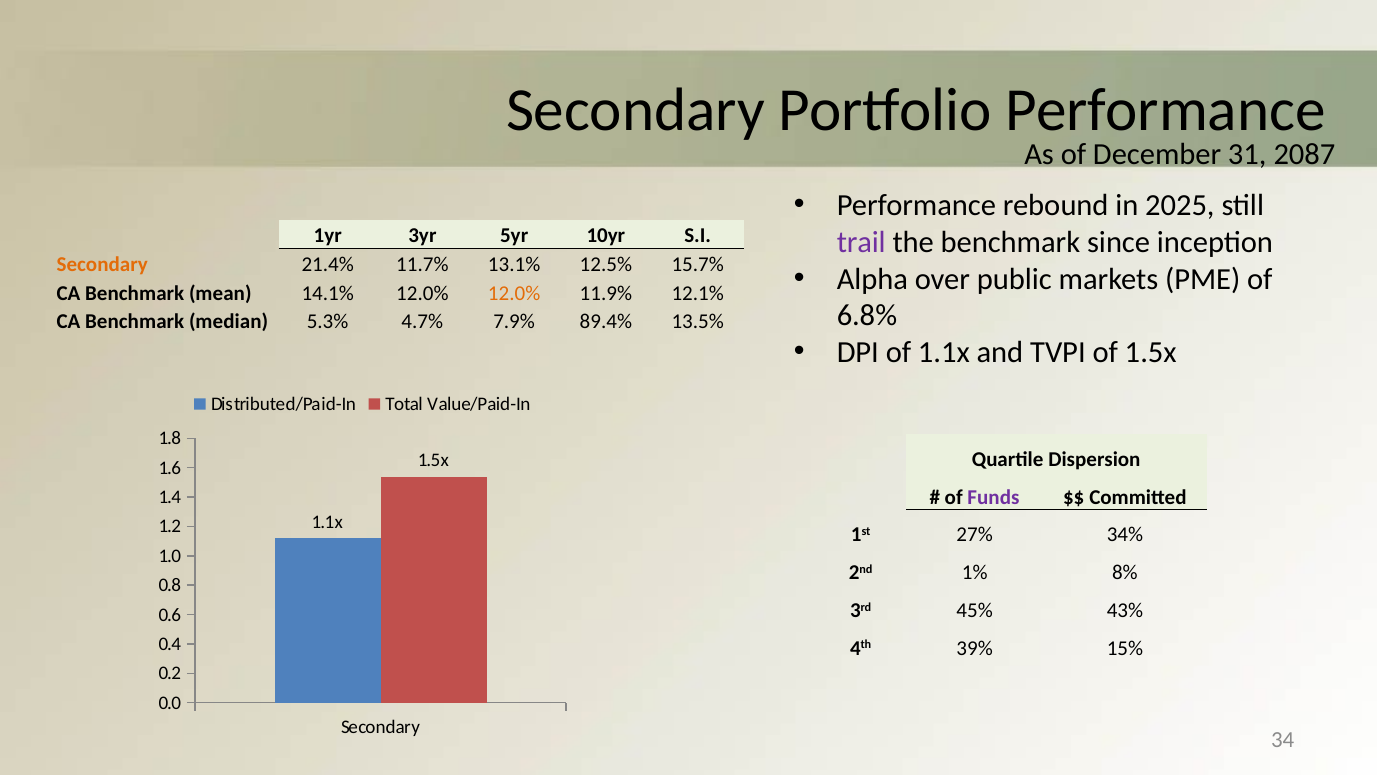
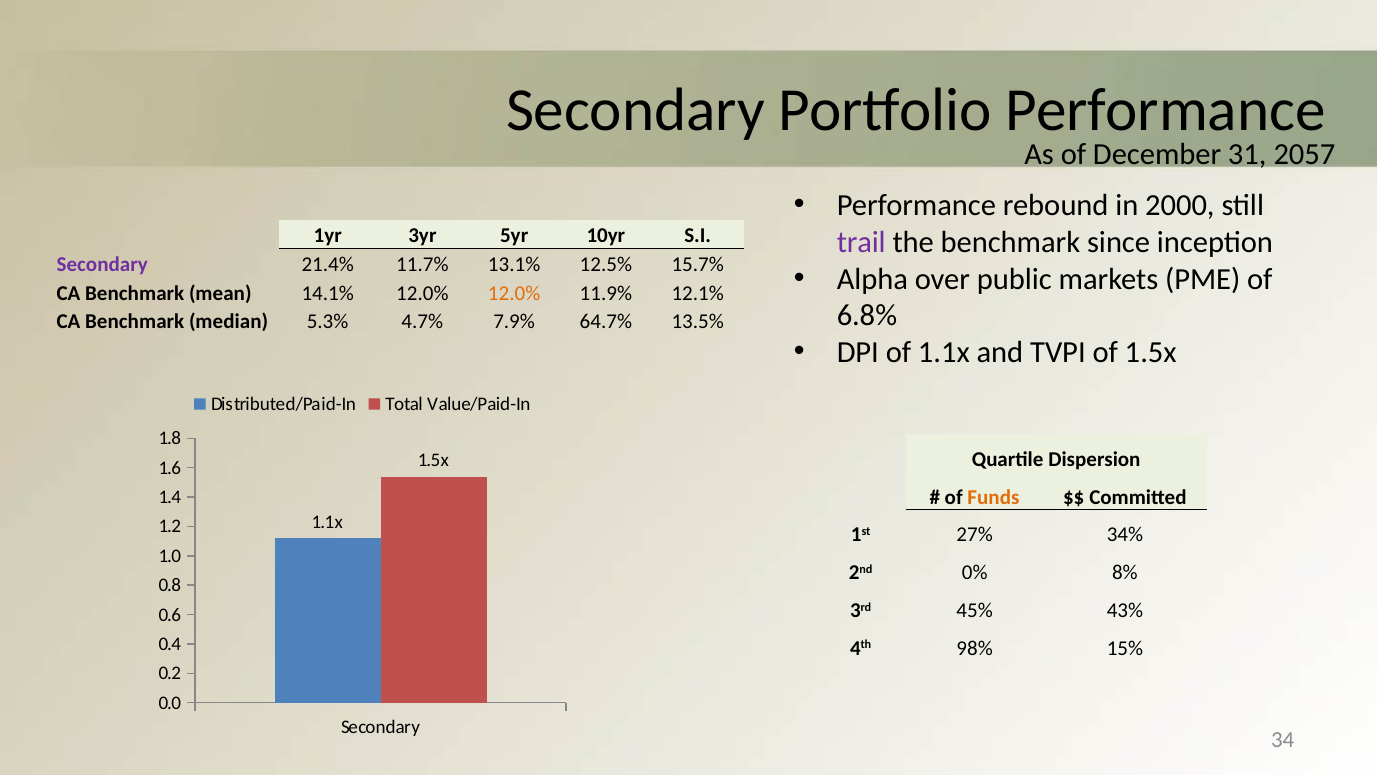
2087: 2087 -> 2057
2025: 2025 -> 2000
Secondary at (102, 264) colour: orange -> purple
89.4%: 89.4% -> 64.7%
Funds colour: purple -> orange
1%: 1% -> 0%
39%: 39% -> 98%
